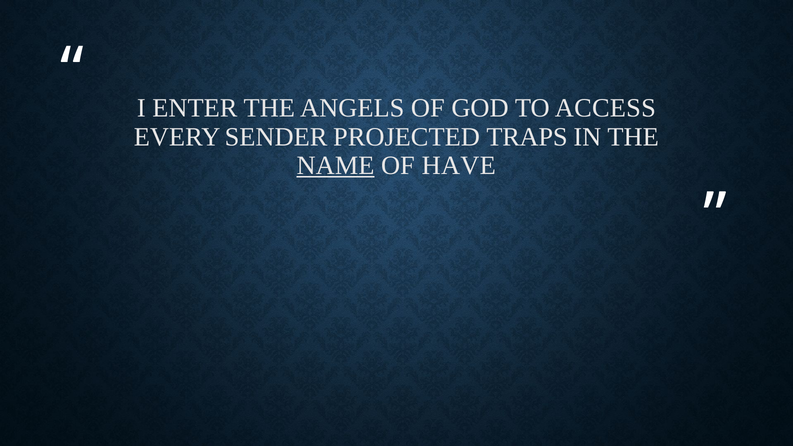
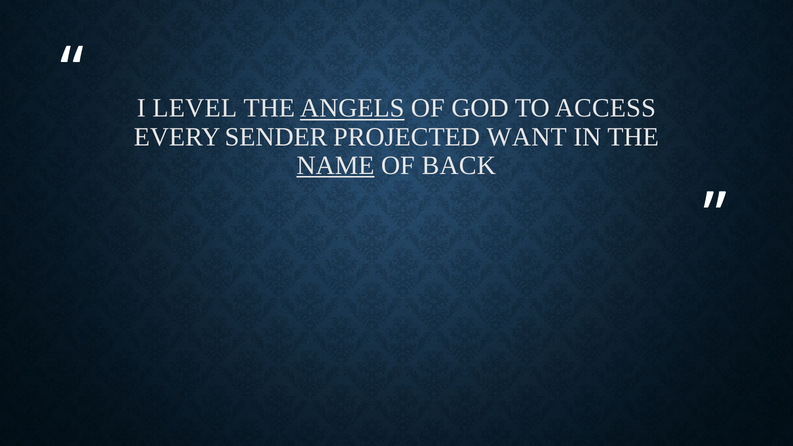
ENTER: ENTER -> LEVEL
ANGELS underline: none -> present
TRAPS: TRAPS -> WANT
HAVE: HAVE -> BACK
